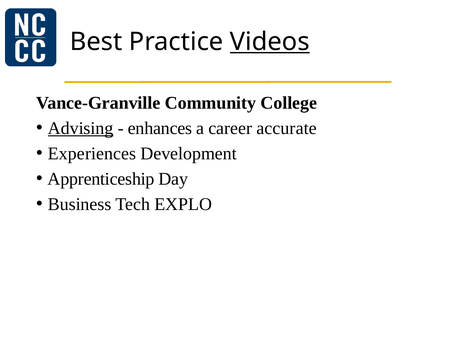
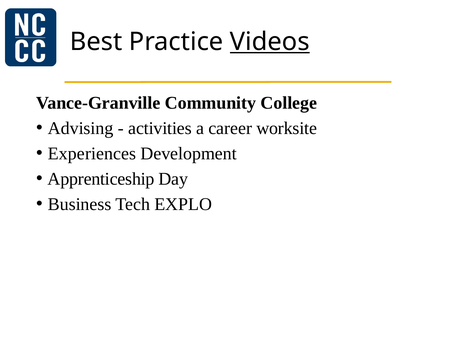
Advising underline: present -> none
enhances: enhances -> activities
accurate: accurate -> worksite
